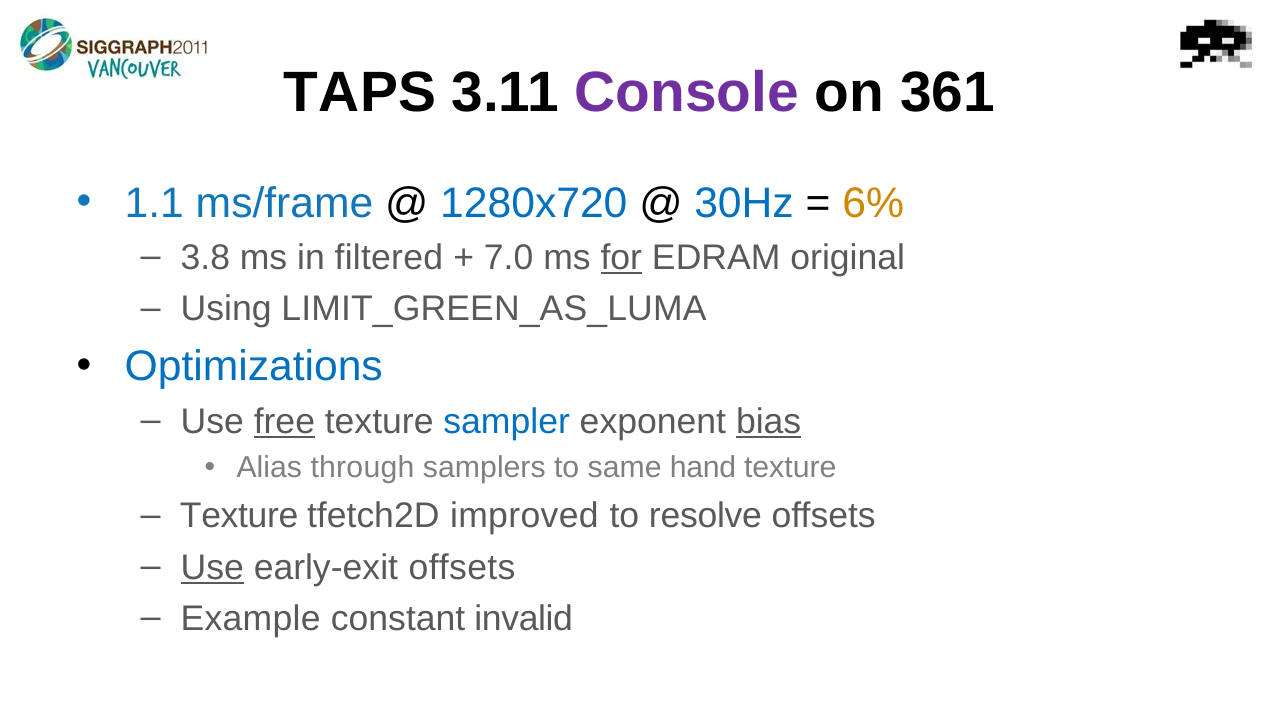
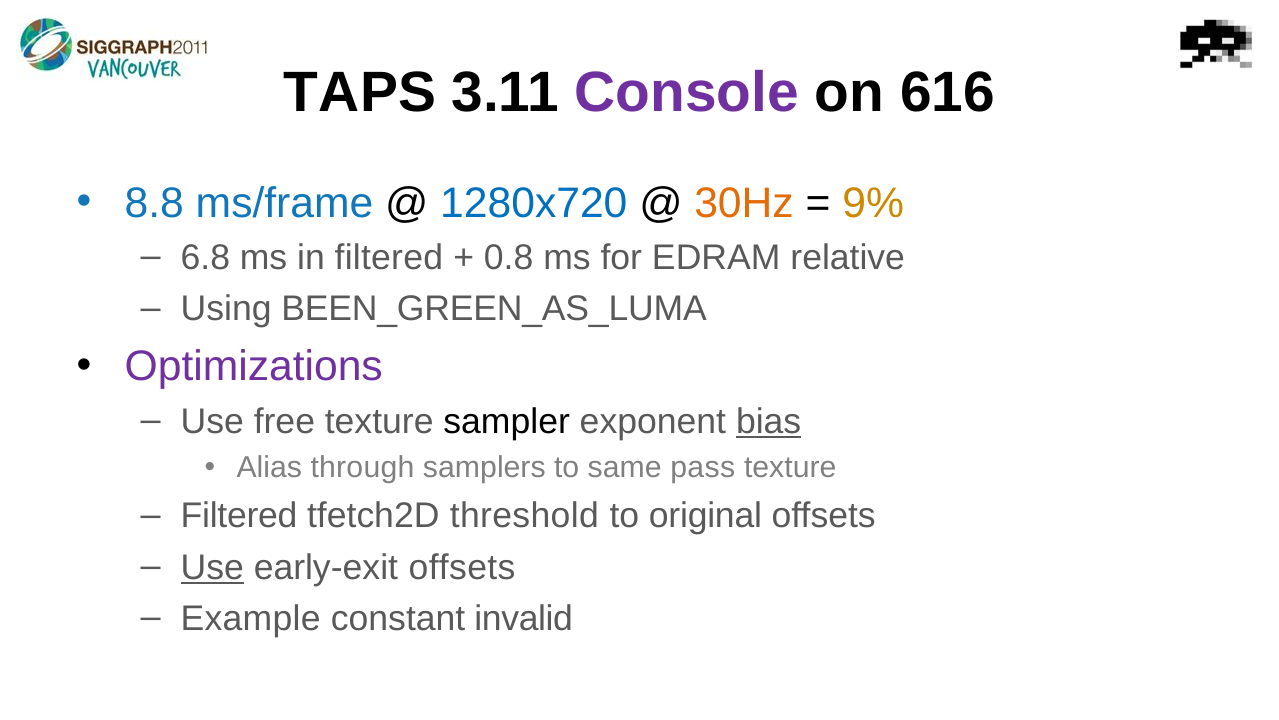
361: 361 -> 616
1.1: 1.1 -> 8.8
30Hz colour: blue -> orange
6%: 6% -> 9%
3.8: 3.8 -> 6.8
7.0: 7.0 -> 0.8
for underline: present -> none
original: original -> relative
LIMIT_GREEN_AS_LUMA: LIMIT_GREEN_AS_LUMA -> BEEN_GREEN_AS_LUMA
Optimizations colour: blue -> purple
free underline: present -> none
sampler colour: blue -> black
hand: hand -> pass
Texture at (239, 516): Texture -> Filtered
improved: improved -> threshold
resolve: resolve -> original
